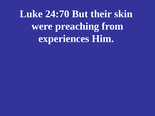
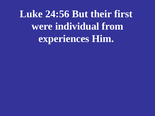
24:70: 24:70 -> 24:56
skin: skin -> first
preaching: preaching -> individual
